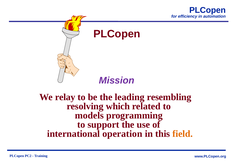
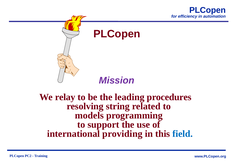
resembling: resembling -> procedures
which: which -> string
operation: operation -> providing
field colour: orange -> blue
